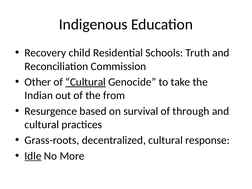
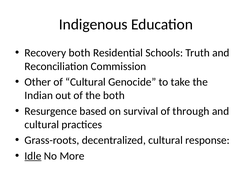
Recovery child: child -> both
Cultural at (86, 82) underline: present -> none
the from: from -> both
